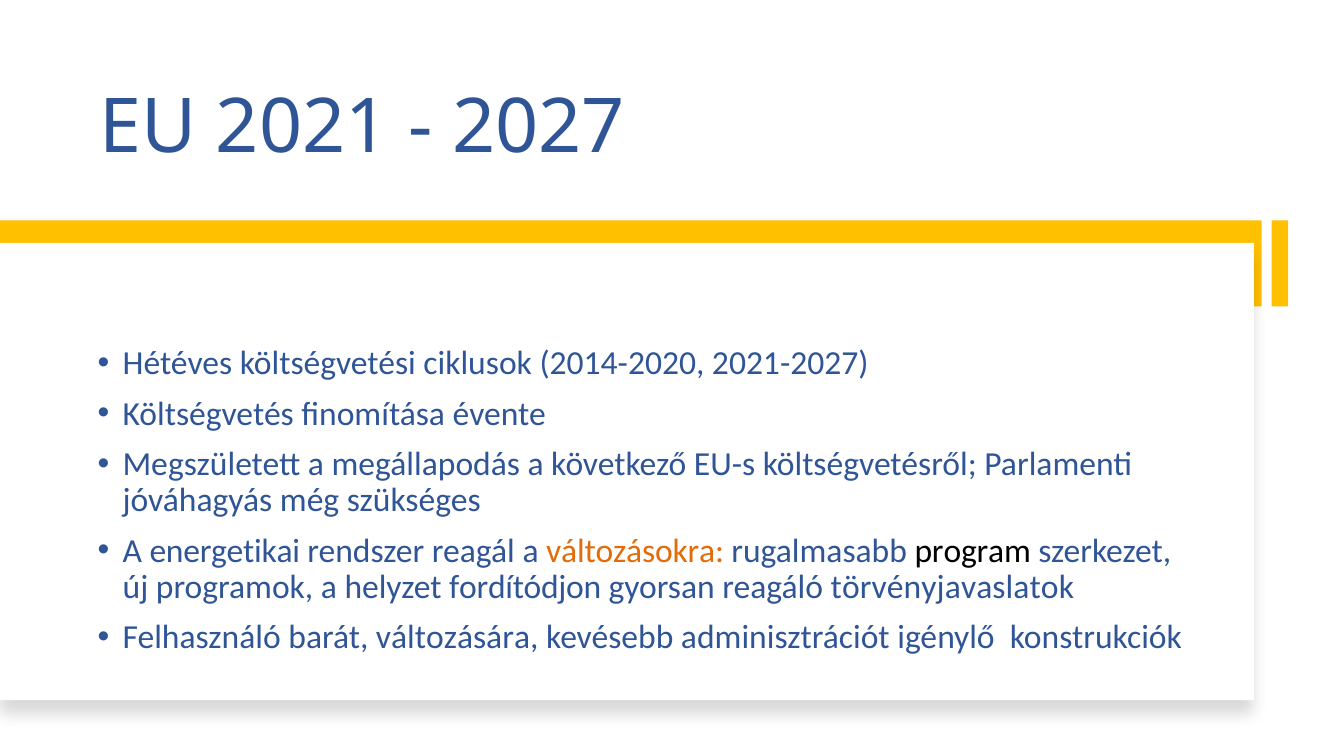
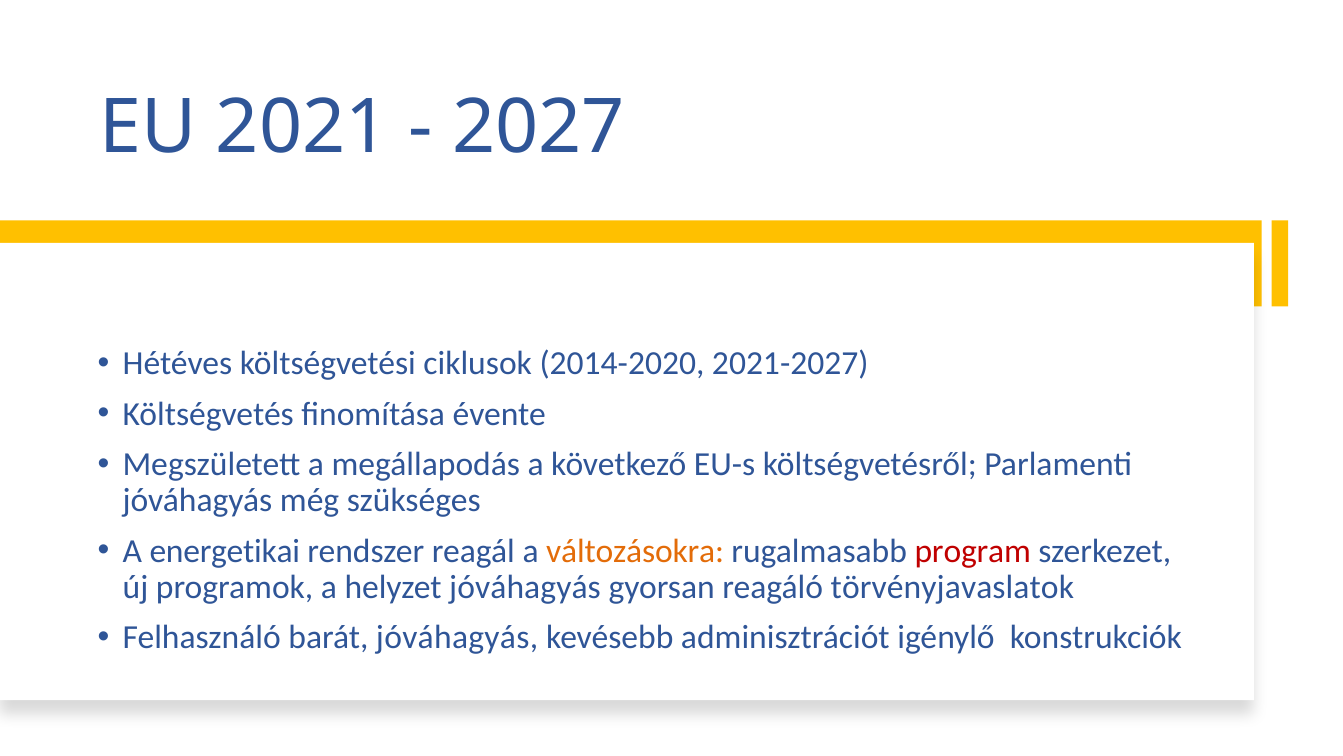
program colour: black -> red
helyzet fordítódjon: fordítódjon -> jóváhagyás
barát változására: változására -> jóváhagyás
